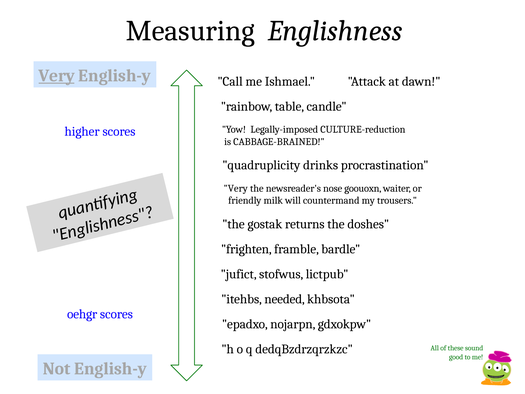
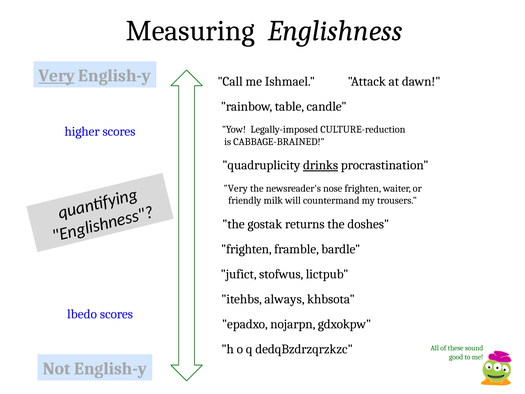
drinks underline: none -> present
nose goouoxn: goouoxn -> frighten
needed: needed -> always
oehgr: oehgr -> lbedo
